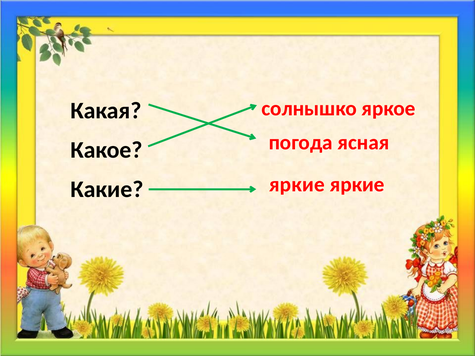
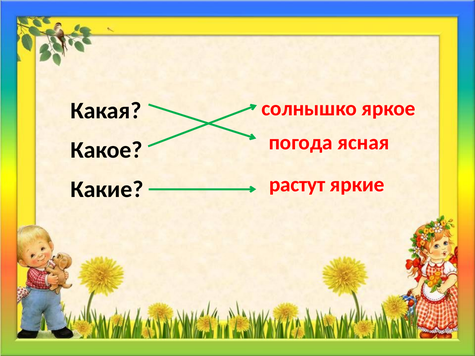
яркие at (297, 185): яркие -> растут
